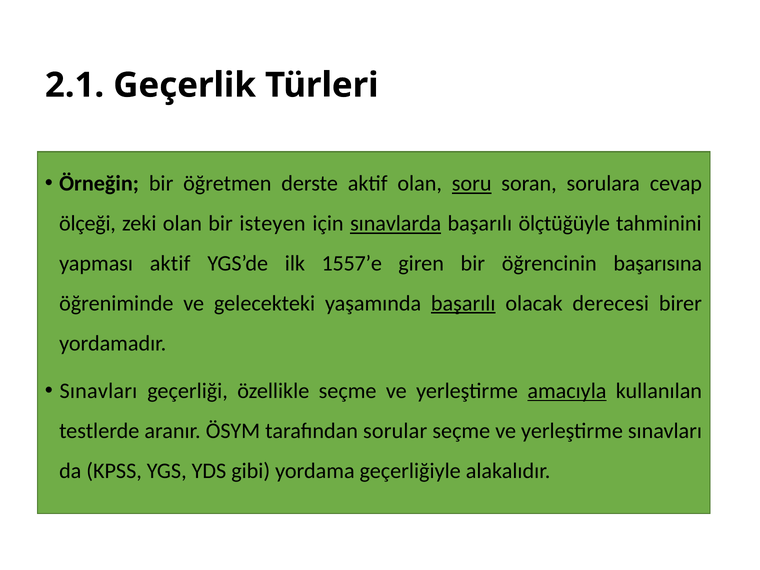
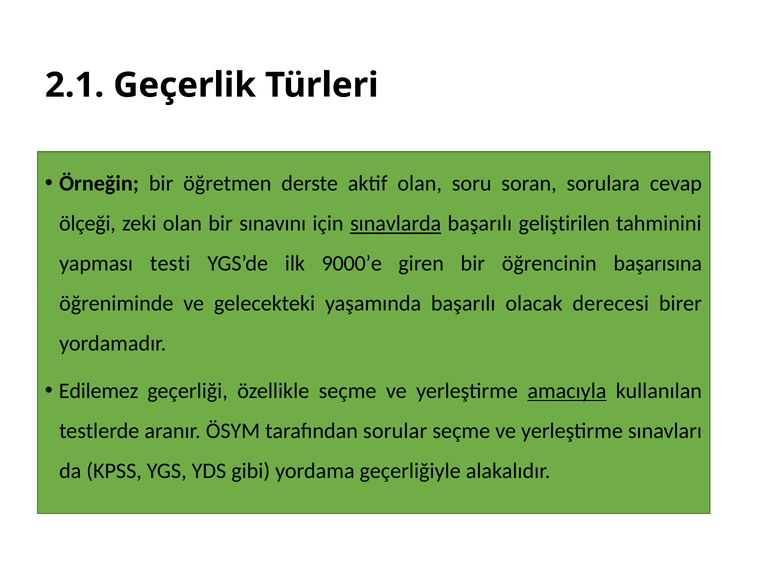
soru underline: present -> none
isteyen: isteyen -> sınavını
ölçtüğüyle: ölçtüğüyle -> geliştirilen
yapması aktif: aktif -> testi
1557’e: 1557’e -> 9000’e
başarılı at (463, 303) underline: present -> none
Sınavları at (98, 391): Sınavları -> Edilemez
